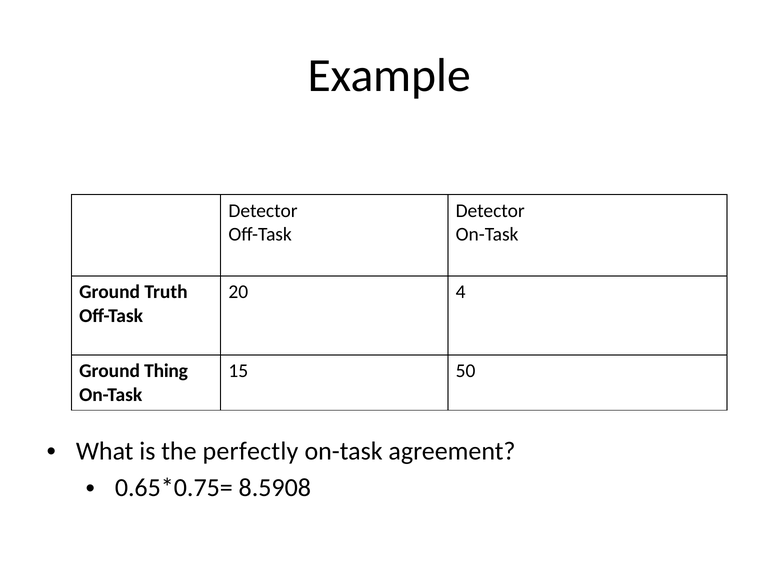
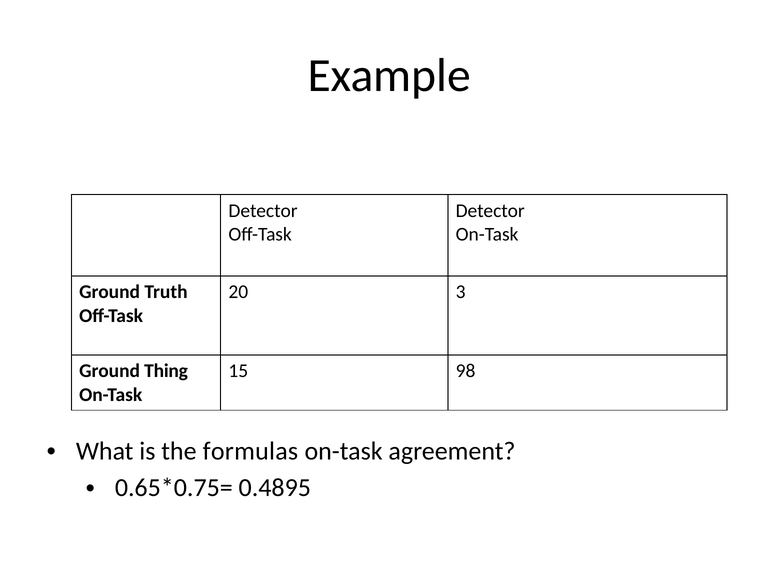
4: 4 -> 3
50: 50 -> 98
perfectly: perfectly -> formulas
8.5908: 8.5908 -> 0.4895
